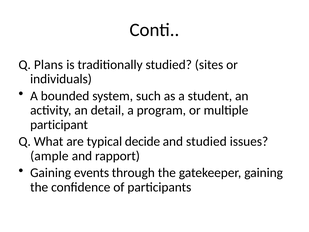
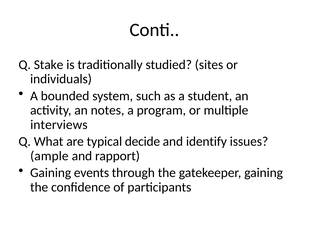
Plans: Plans -> Stake
detail: detail -> notes
participant: participant -> interviews
and studied: studied -> identify
